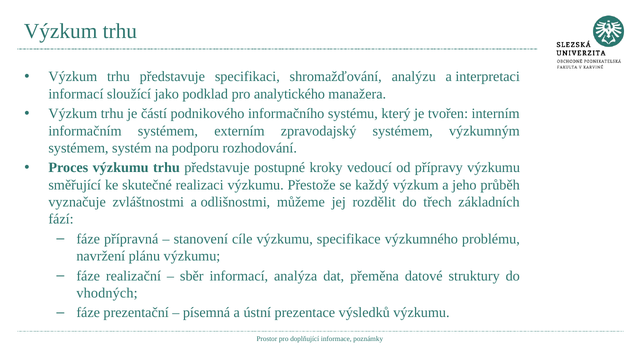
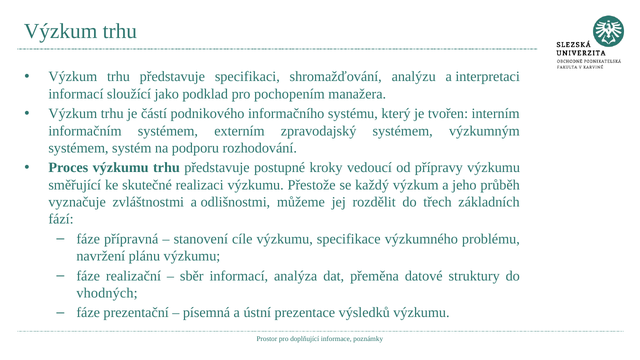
analytického: analytického -> pochopením
